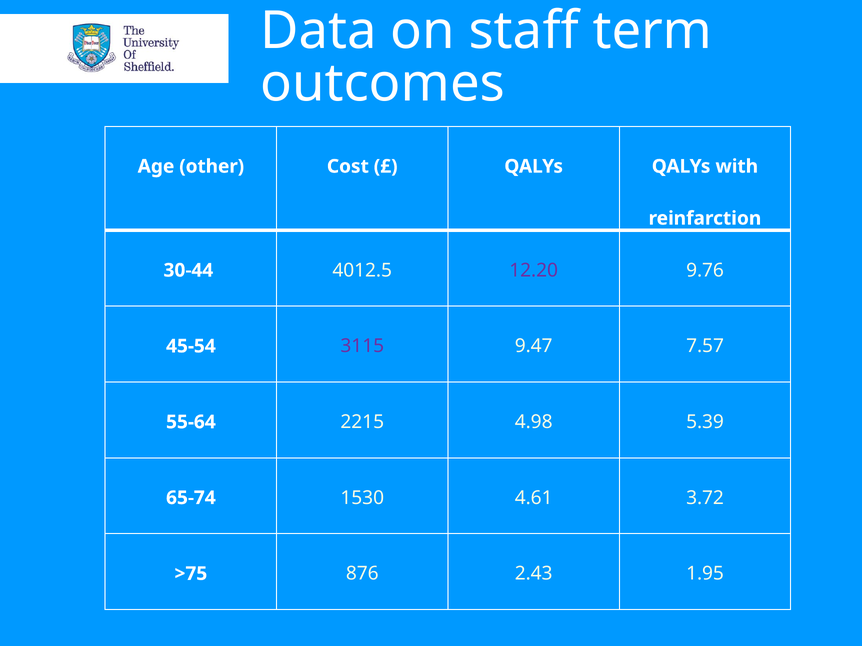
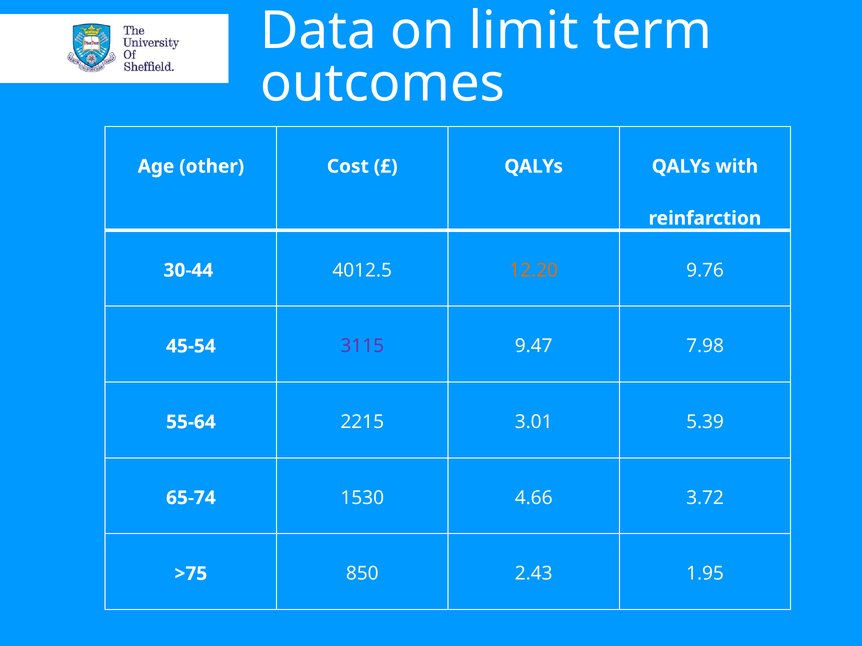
staff: staff -> limit
12.20 colour: purple -> orange
7.57: 7.57 -> 7.98
4.98: 4.98 -> 3.01
4.61: 4.61 -> 4.66
876: 876 -> 850
